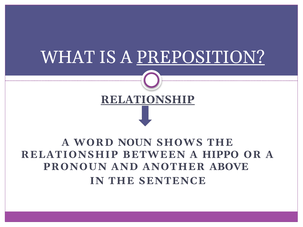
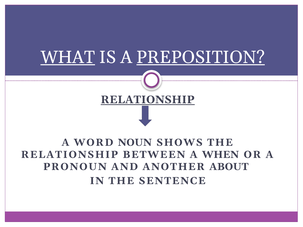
WHAT underline: none -> present
HIPPO: HIPPO -> WHEN
ABOVE: ABOVE -> ABOUT
